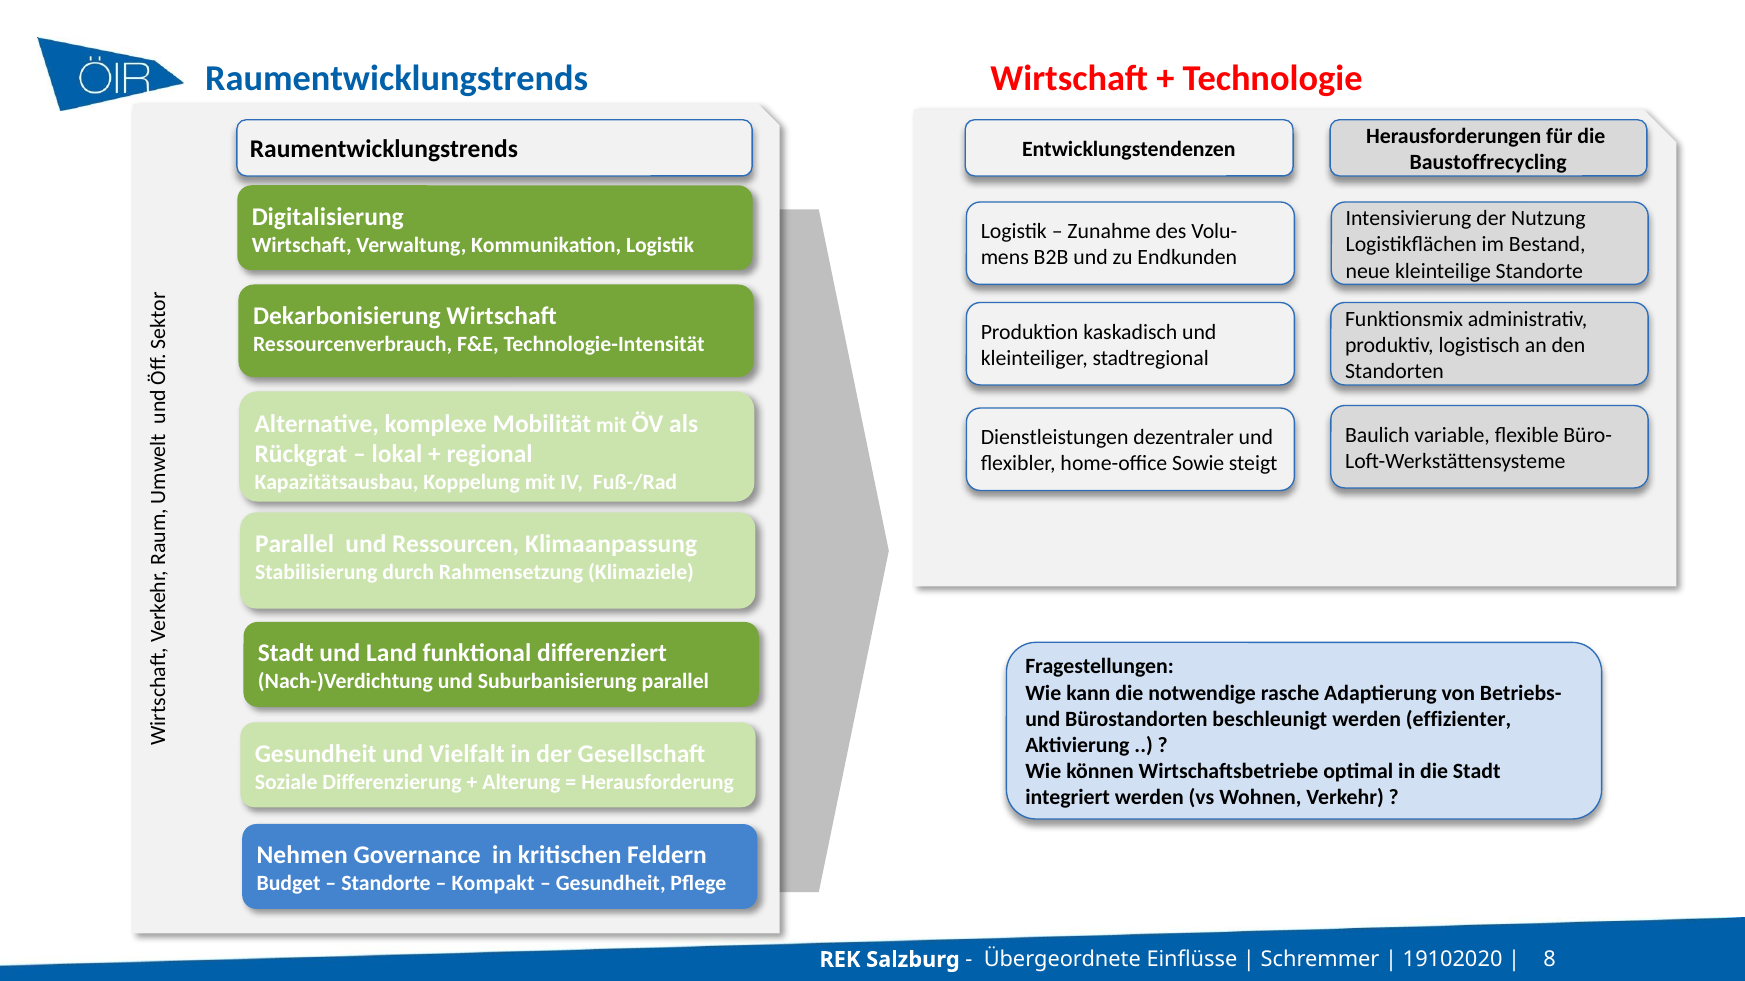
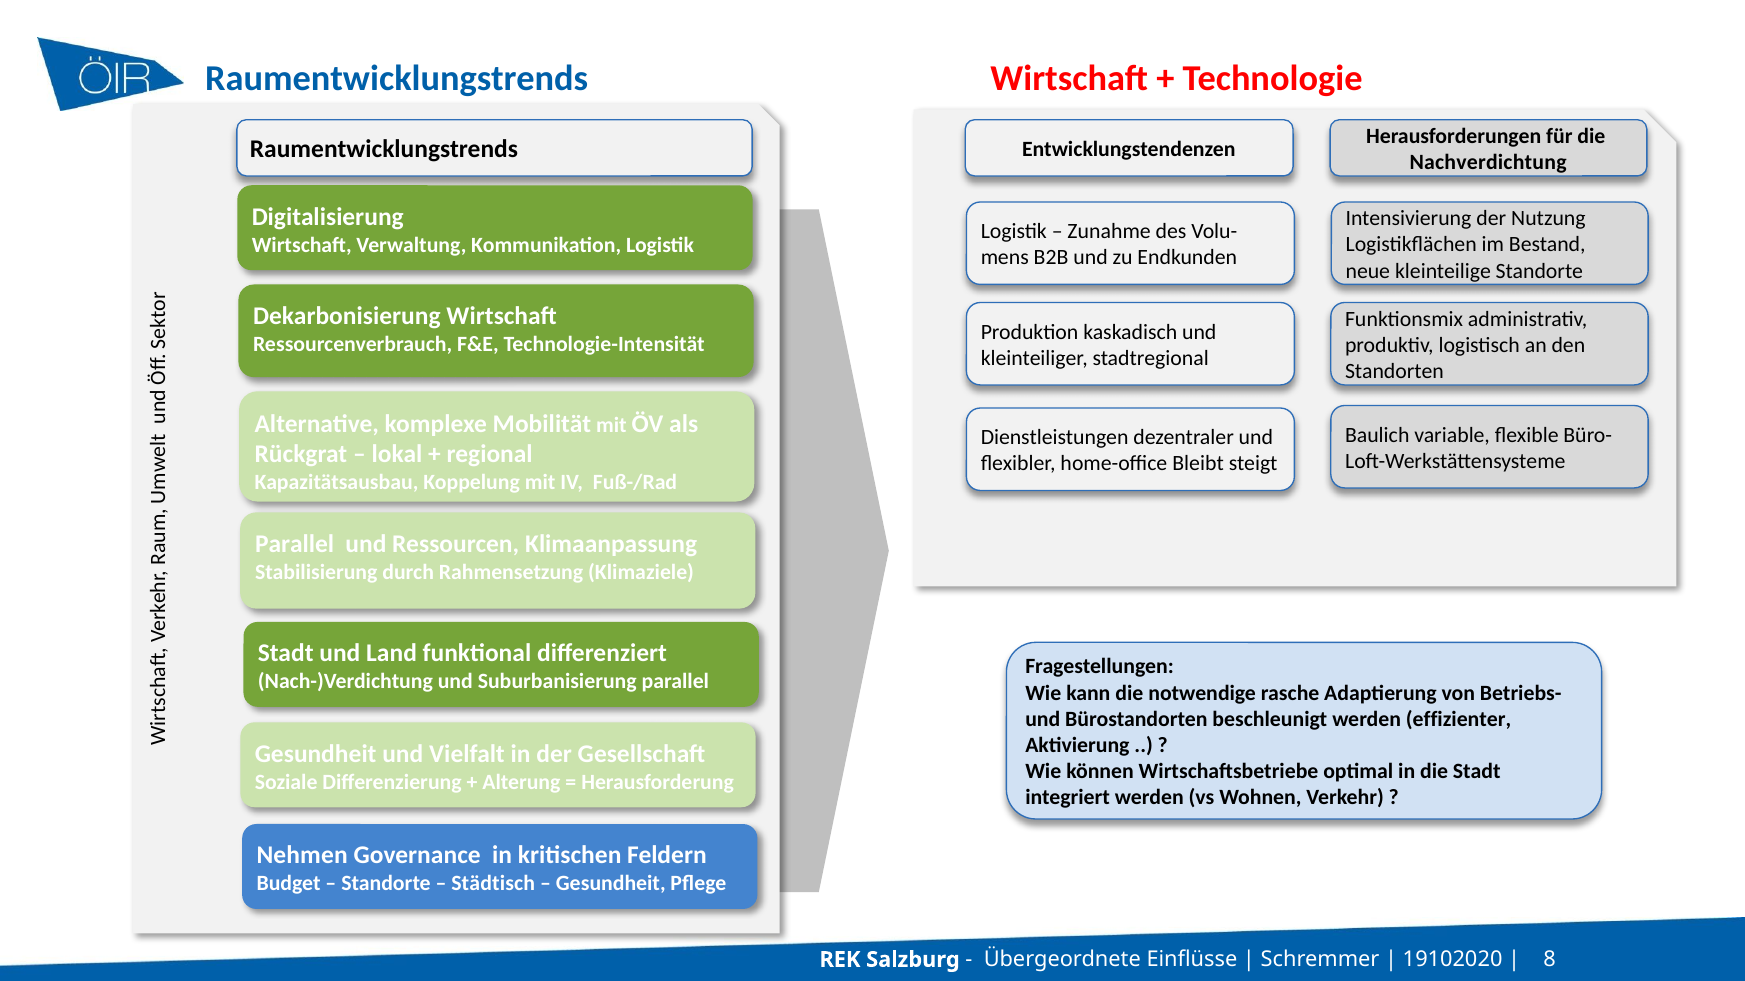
Baustoffrecycling: Baustoffrecycling -> Nachverdichtung
Sowie: Sowie -> Bleibt
Kompakt: Kompakt -> Städtisch
